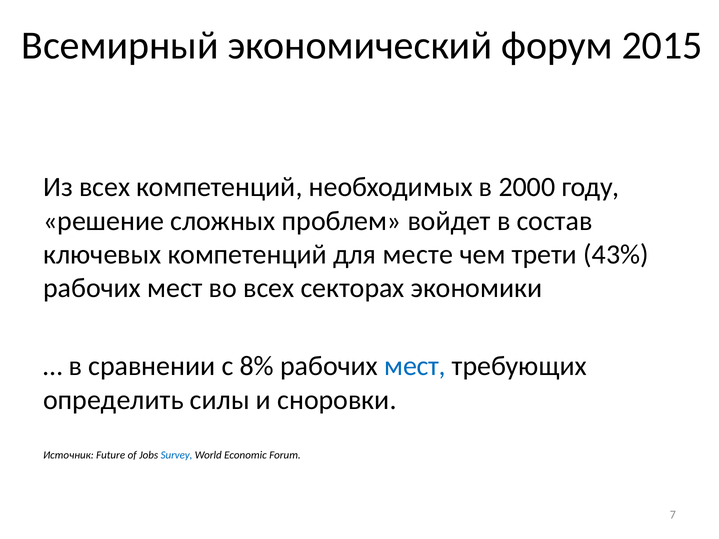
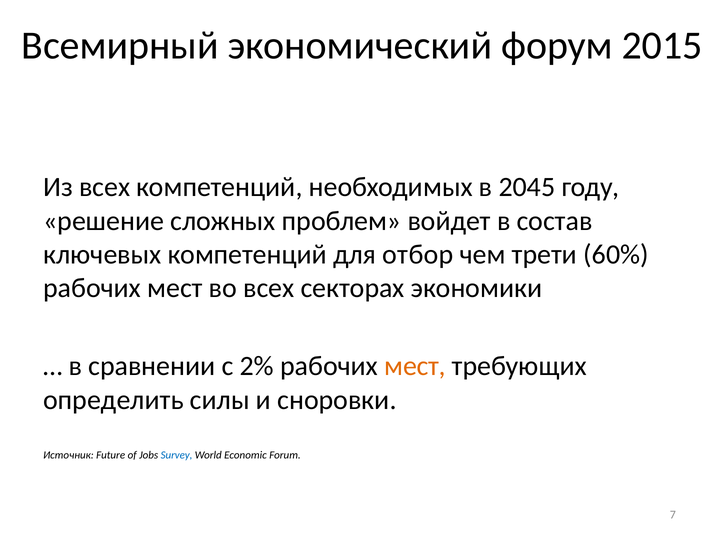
2000: 2000 -> 2045
месте: месте -> отбор
43%: 43% -> 60%
8%: 8% -> 2%
мест at (415, 366) colour: blue -> orange
